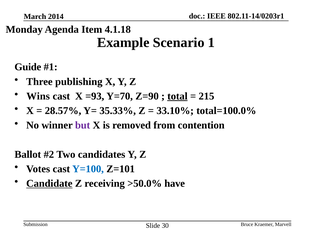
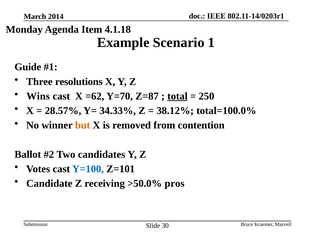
publishing: publishing -> resolutions
=93: =93 -> =62
Z=90: Z=90 -> Z=87
215: 215 -> 250
35.33%: 35.33% -> 34.33%
33.10%: 33.10% -> 38.12%
but colour: purple -> orange
Candidate underline: present -> none
have: have -> pros
